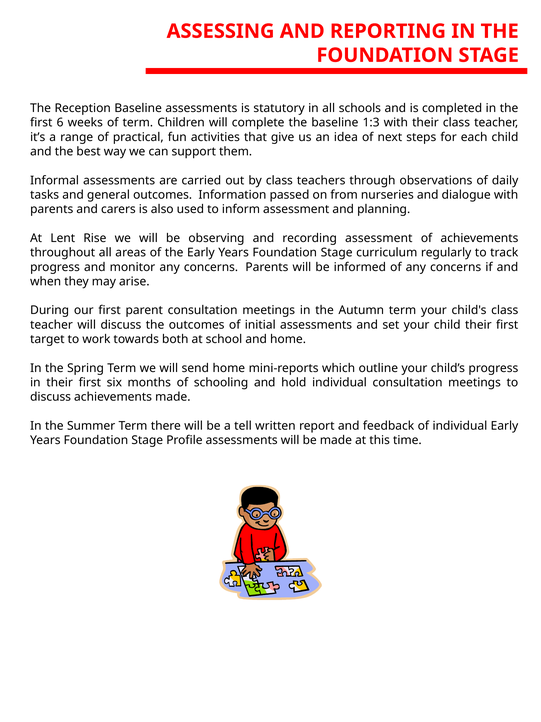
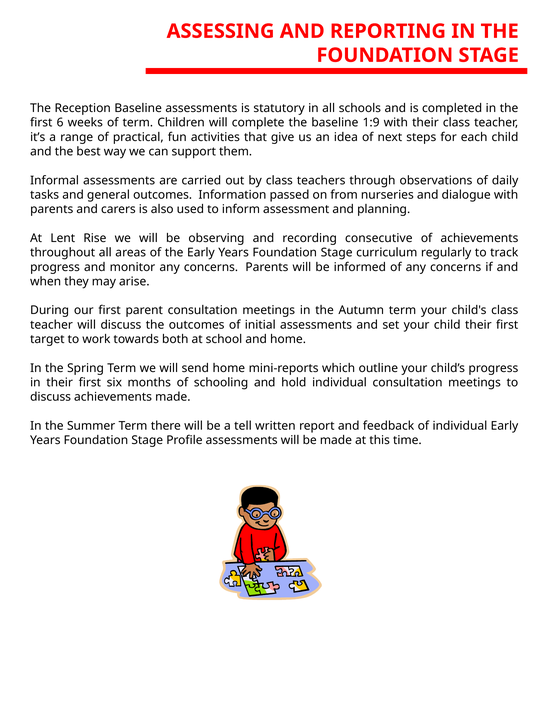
1:3: 1:3 -> 1:9
recording assessment: assessment -> consecutive
